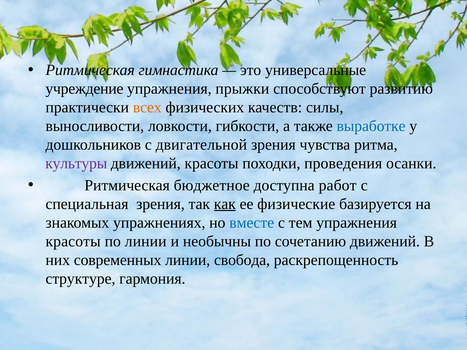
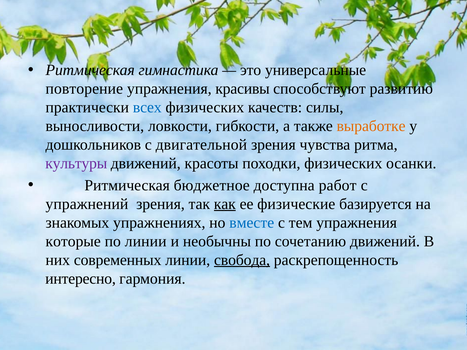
учреждение: учреждение -> повторение
прыжки: прыжки -> красивы
всех colour: orange -> blue
выработке colour: blue -> orange
походки проведения: проведения -> физических
специальная: специальная -> упражнений
красоты at (73, 241): красоты -> которые
свобода underline: none -> present
структуре: структуре -> интересно
